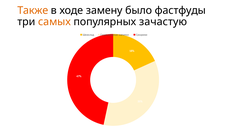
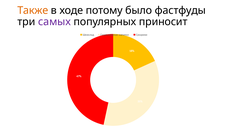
замену: замену -> потому
самых colour: orange -> purple
зачастую: зачастую -> приносит
